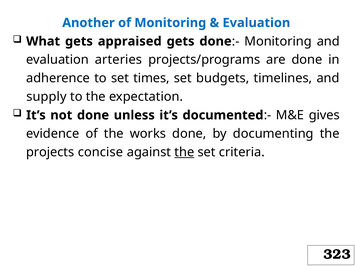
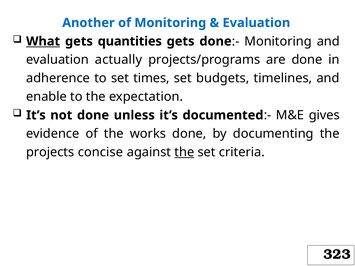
What underline: none -> present
appraised: appraised -> quantities
arteries: arteries -> actually
supply: supply -> enable
